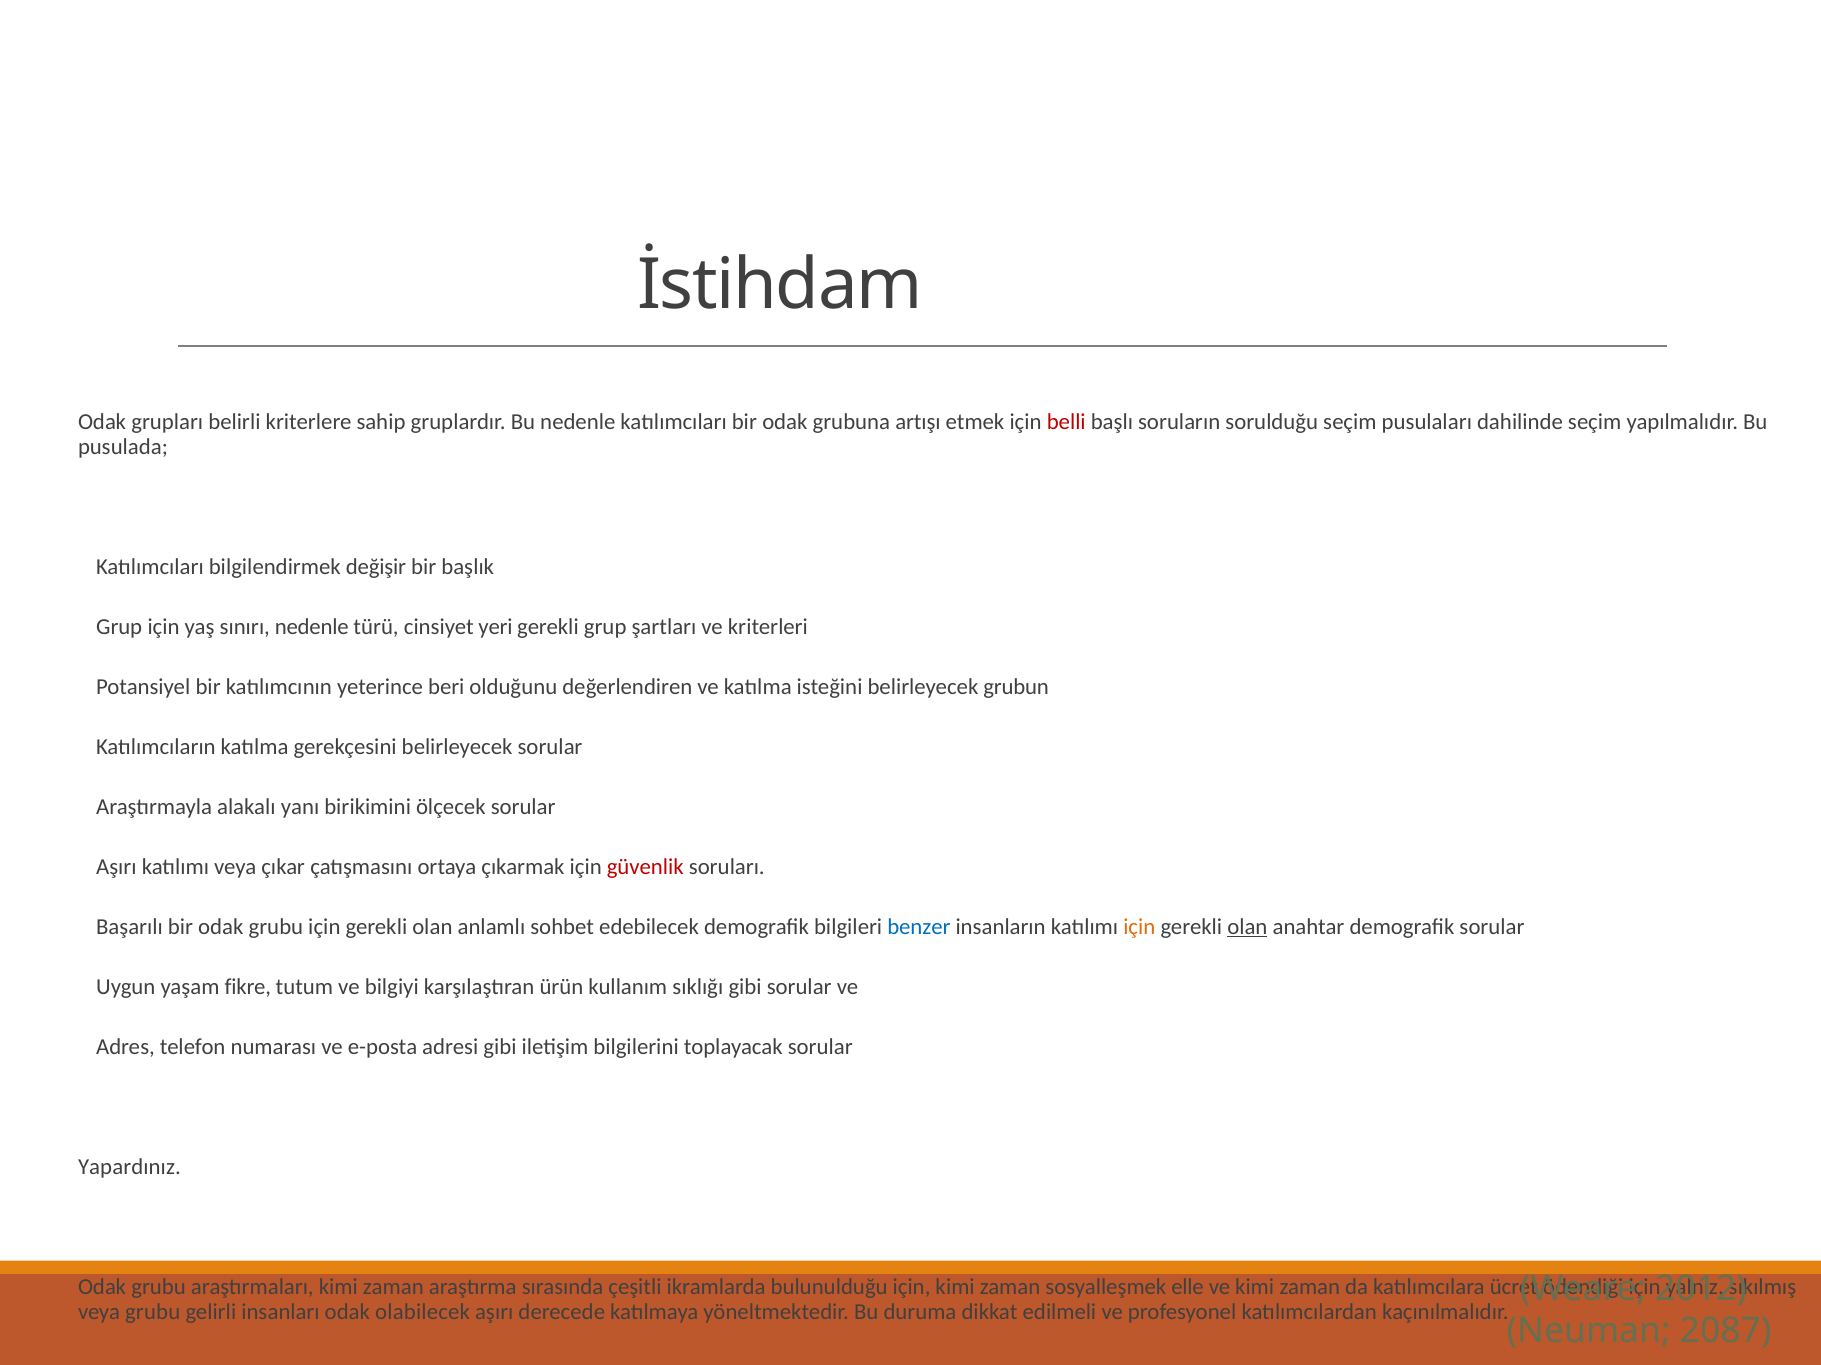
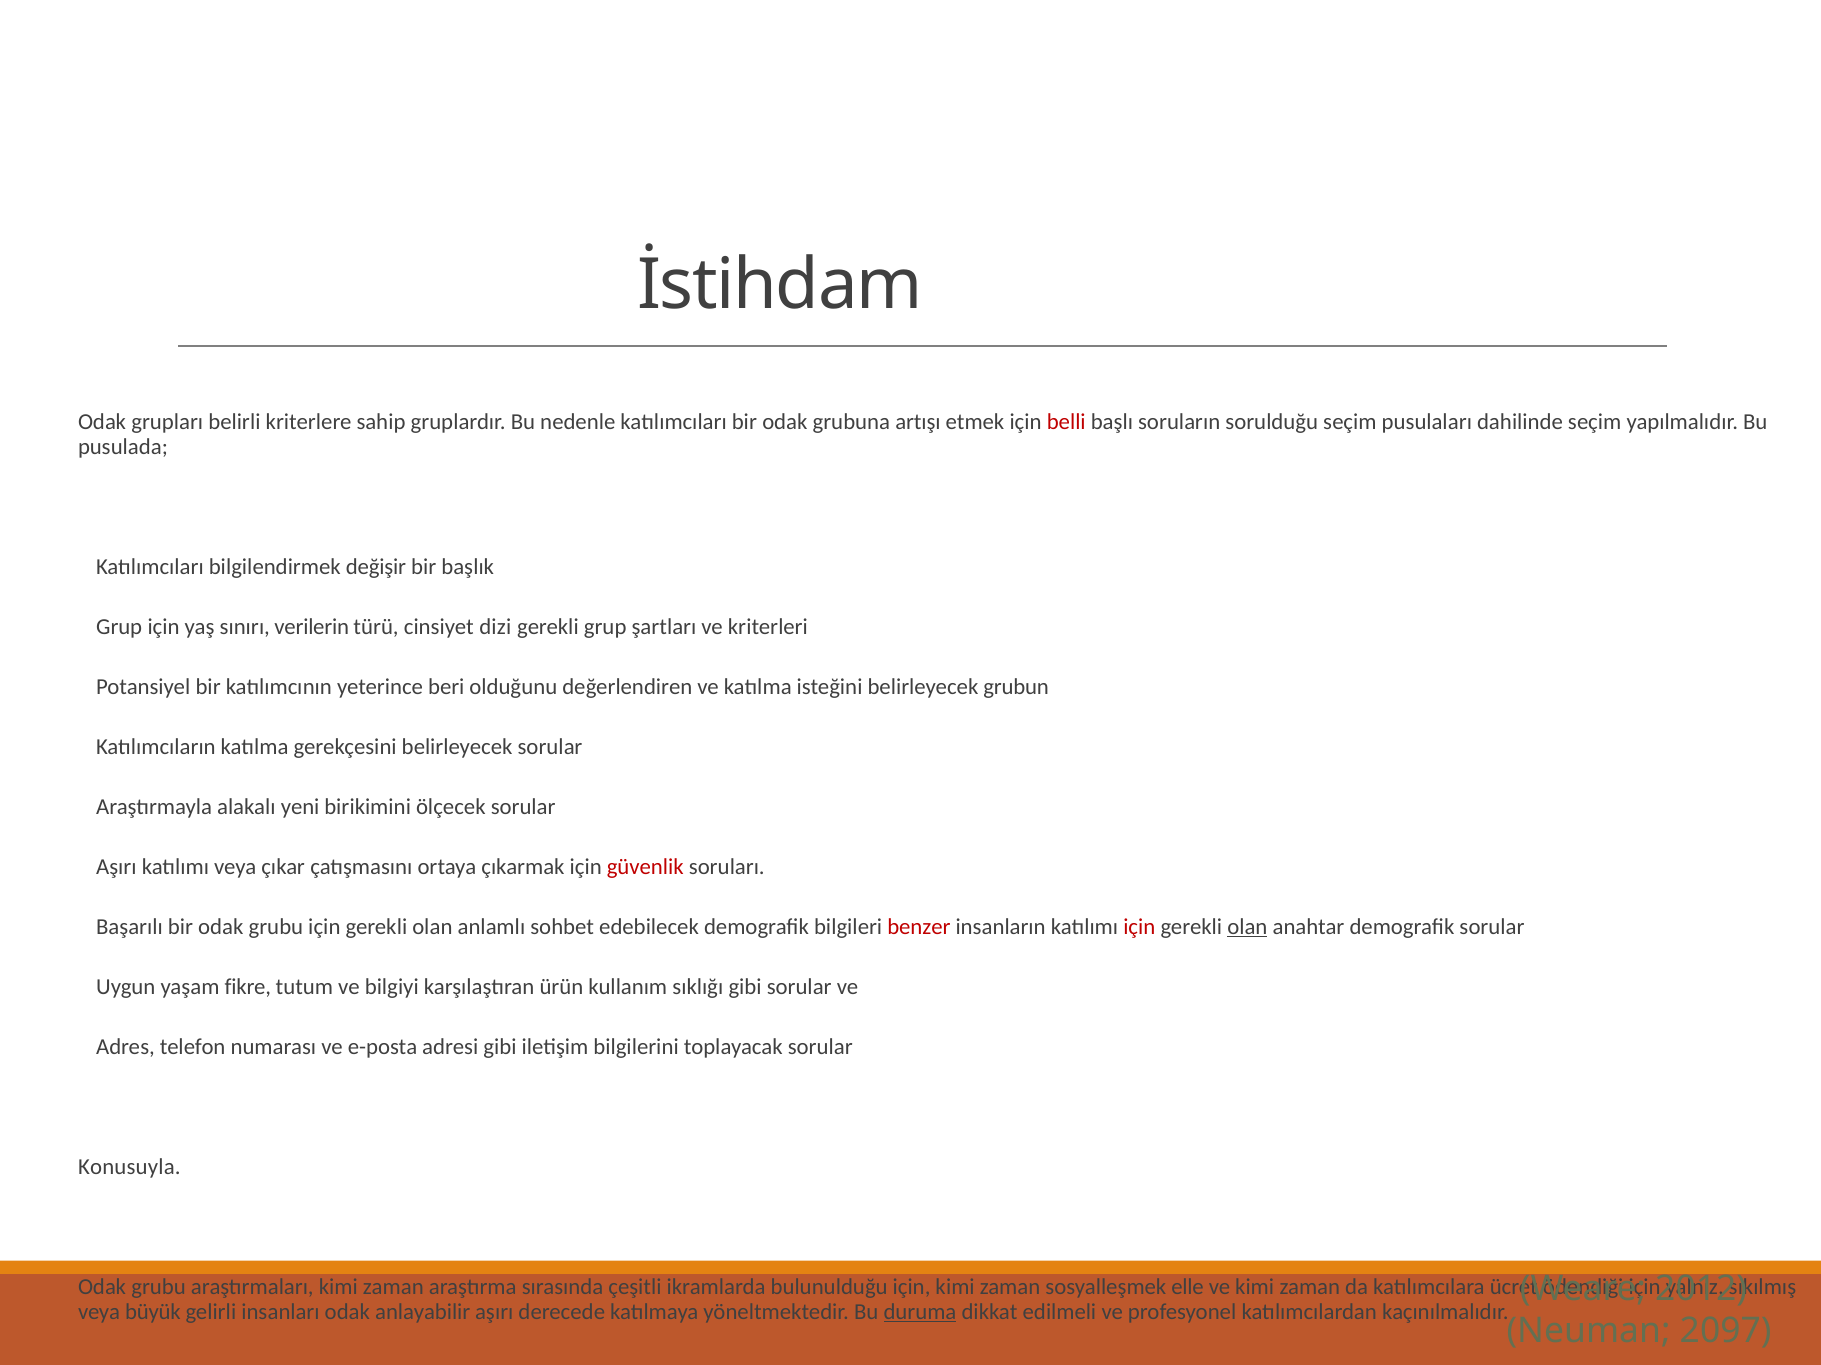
sınırı nedenle: nedenle -> verilerin
yeri: yeri -> dizi
yanı: yanı -> yeni
benzer colour: blue -> red
için at (1139, 927) colour: orange -> red
Yapardınız: Yapardınız -> Konusuyla
veya grubu: grubu -> büyük
olabilecek: olabilecek -> anlayabilir
duruma underline: none -> present
2087: 2087 -> 2097
